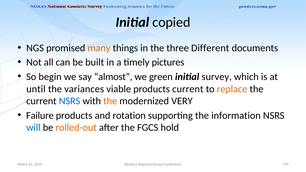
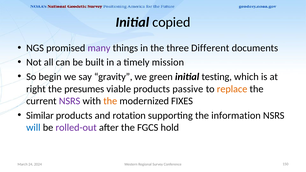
many colour: orange -> purple
pictures: pictures -> mission
almost: almost -> gravity
initial survey: survey -> testing
until: until -> right
variances: variances -> presumes
products current: current -> passive
NSRS at (70, 101) colour: blue -> purple
VERY: VERY -> FIXES
Failure: Failure -> Similar
rolled-out colour: orange -> purple
